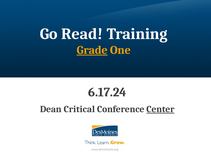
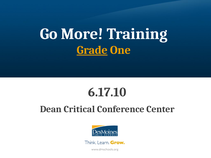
Read: Read -> More
6.17.24: 6.17.24 -> 6.17.10
Center underline: present -> none
